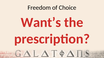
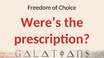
Want’s: Want’s -> Were’s
